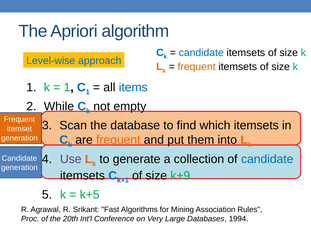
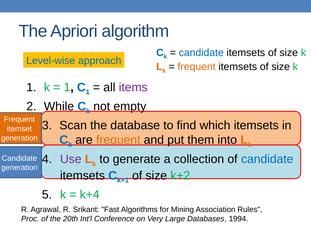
items colour: blue -> purple
k+9: k+9 -> k+2
k+5: k+5 -> k+4
